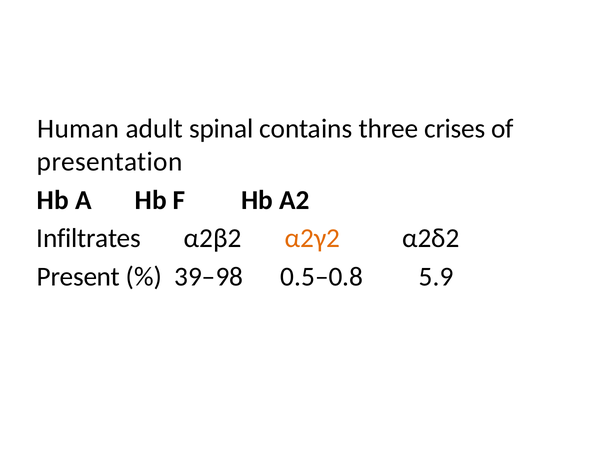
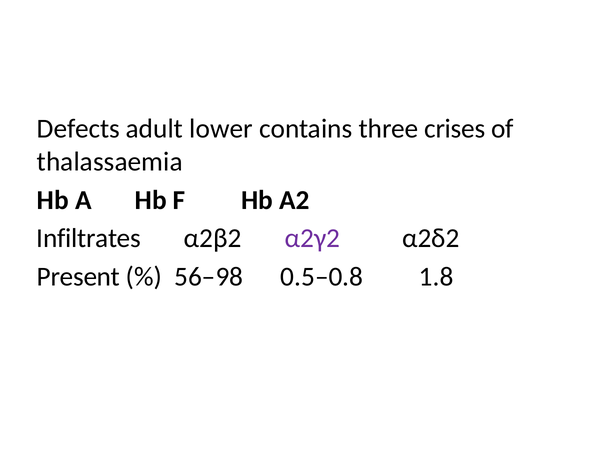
Human: Human -> Defects
spinal: spinal -> lower
presentation: presentation -> thalassaemia
α2γ2 colour: orange -> purple
39–98: 39–98 -> 56–98
5.9: 5.9 -> 1.8
